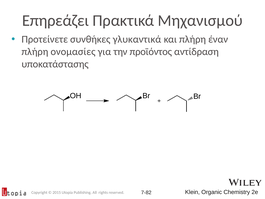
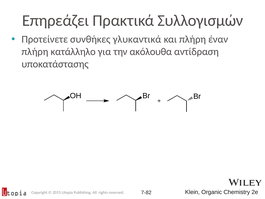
Μηχανισμού: Μηχανισμού -> Συλλογισμών
ονομασίες: ονομασίες -> κατάλληλο
προϊόντος: προϊόντος -> ακόλουθα
